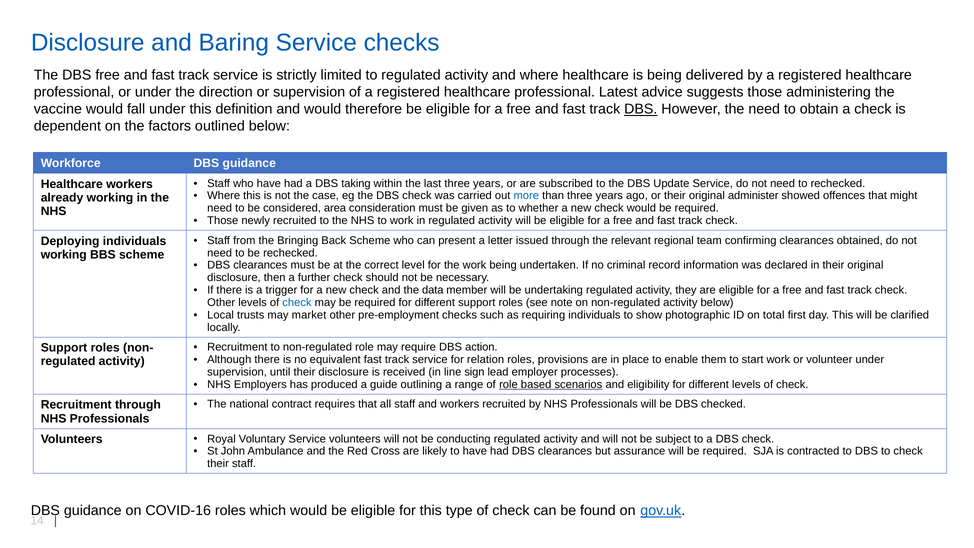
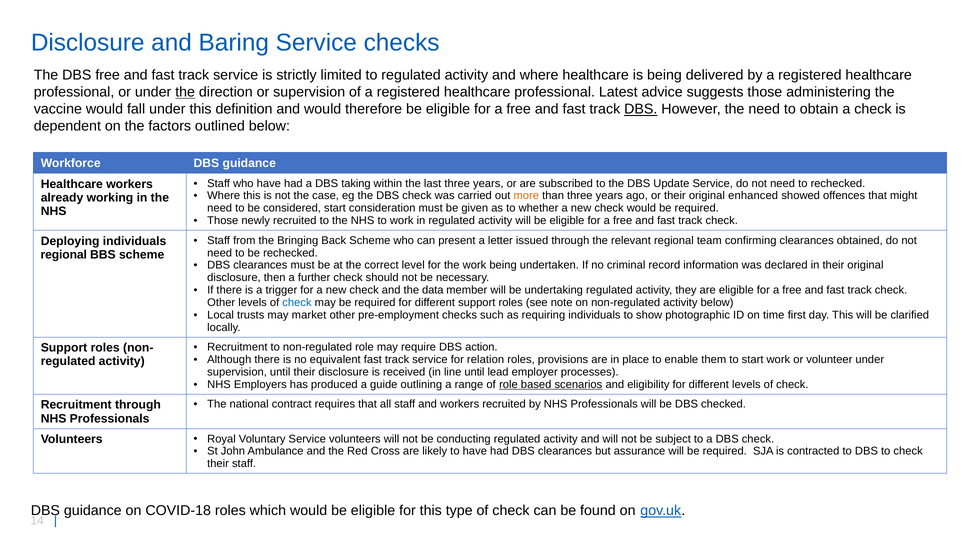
the at (185, 92) underline: none -> present
more colour: blue -> orange
administer: administer -> enhanced
considered area: area -> start
working at (64, 255): working -> regional
total: total -> time
line sign: sign -> until
COVID-16: COVID-16 -> COVID-18
